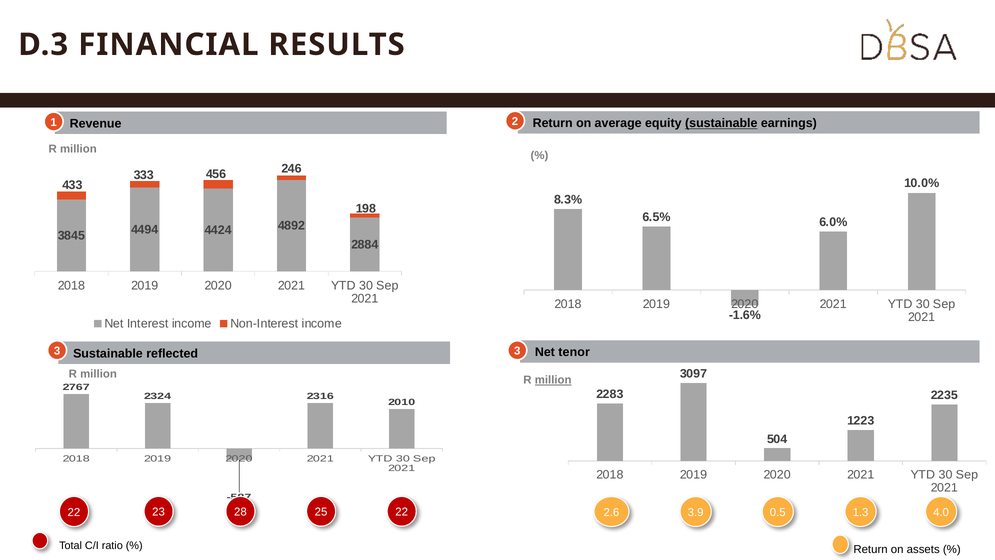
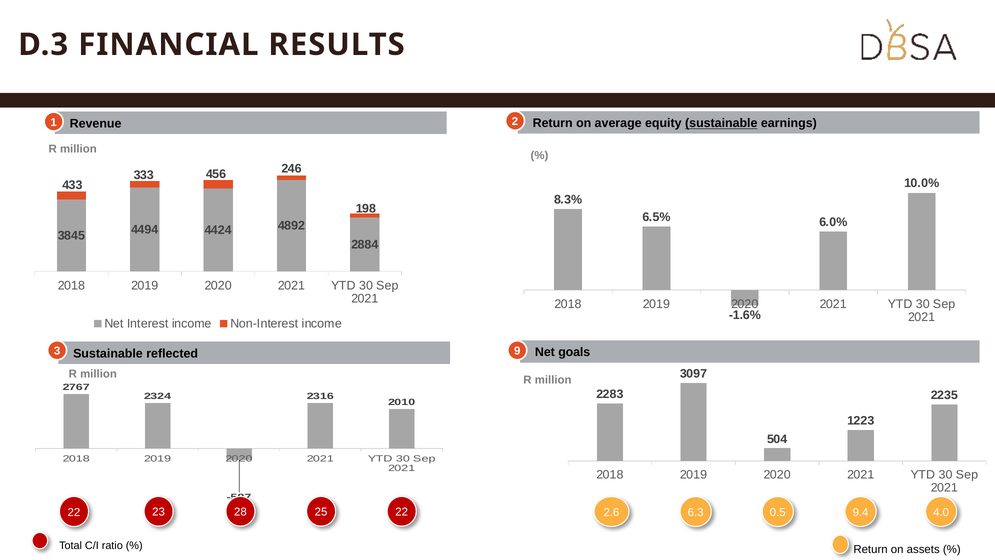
3 3: 3 -> 9
tenor: tenor -> goals
million at (553, 380) underline: present -> none
3.9: 3.9 -> 6.3
1.3: 1.3 -> 9.4
